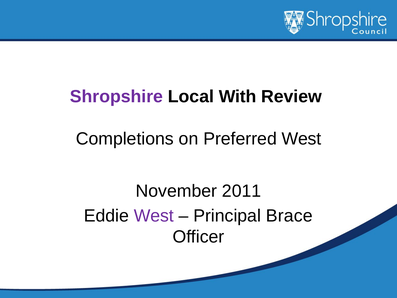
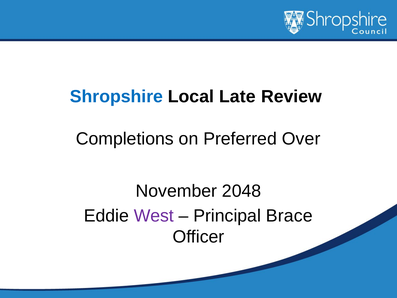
Shropshire colour: purple -> blue
With: With -> Late
Preferred West: West -> Over
2011: 2011 -> 2048
